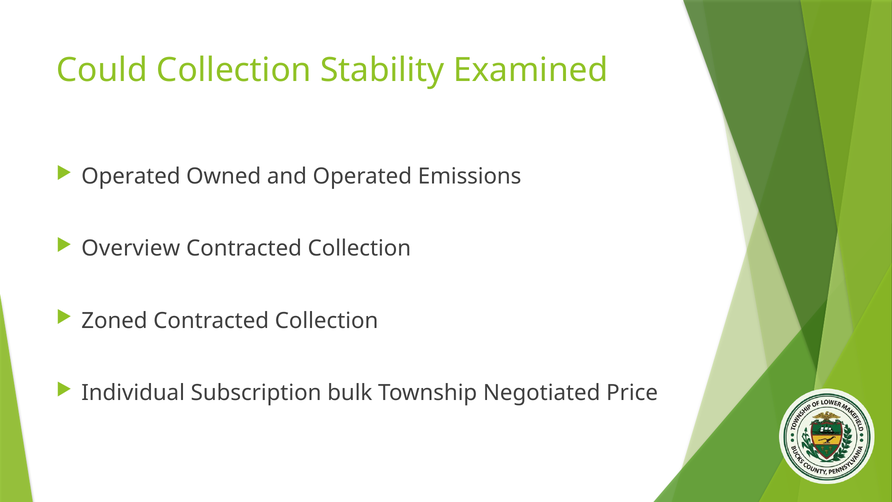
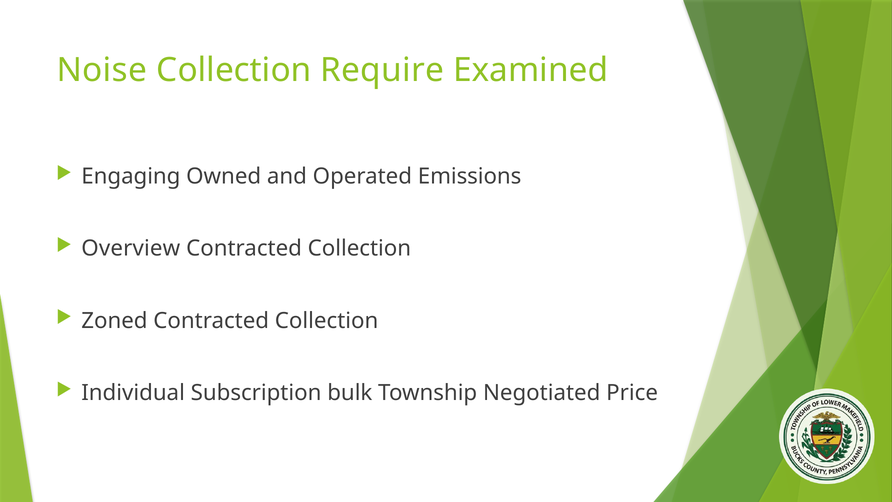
Could: Could -> Noise
Stability: Stability -> Require
Operated at (131, 176): Operated -> Engaging
